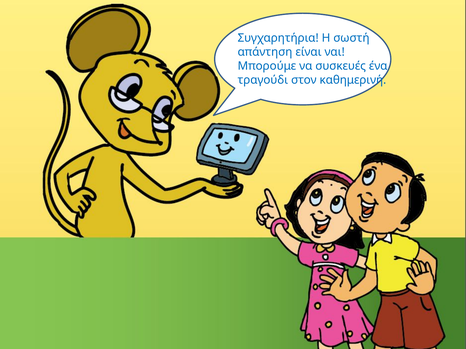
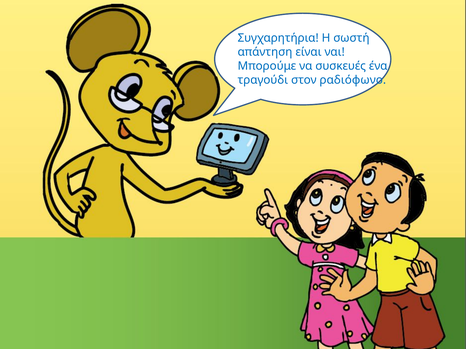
καθημερινή: καθημερινή -> ραδιόφωνο
